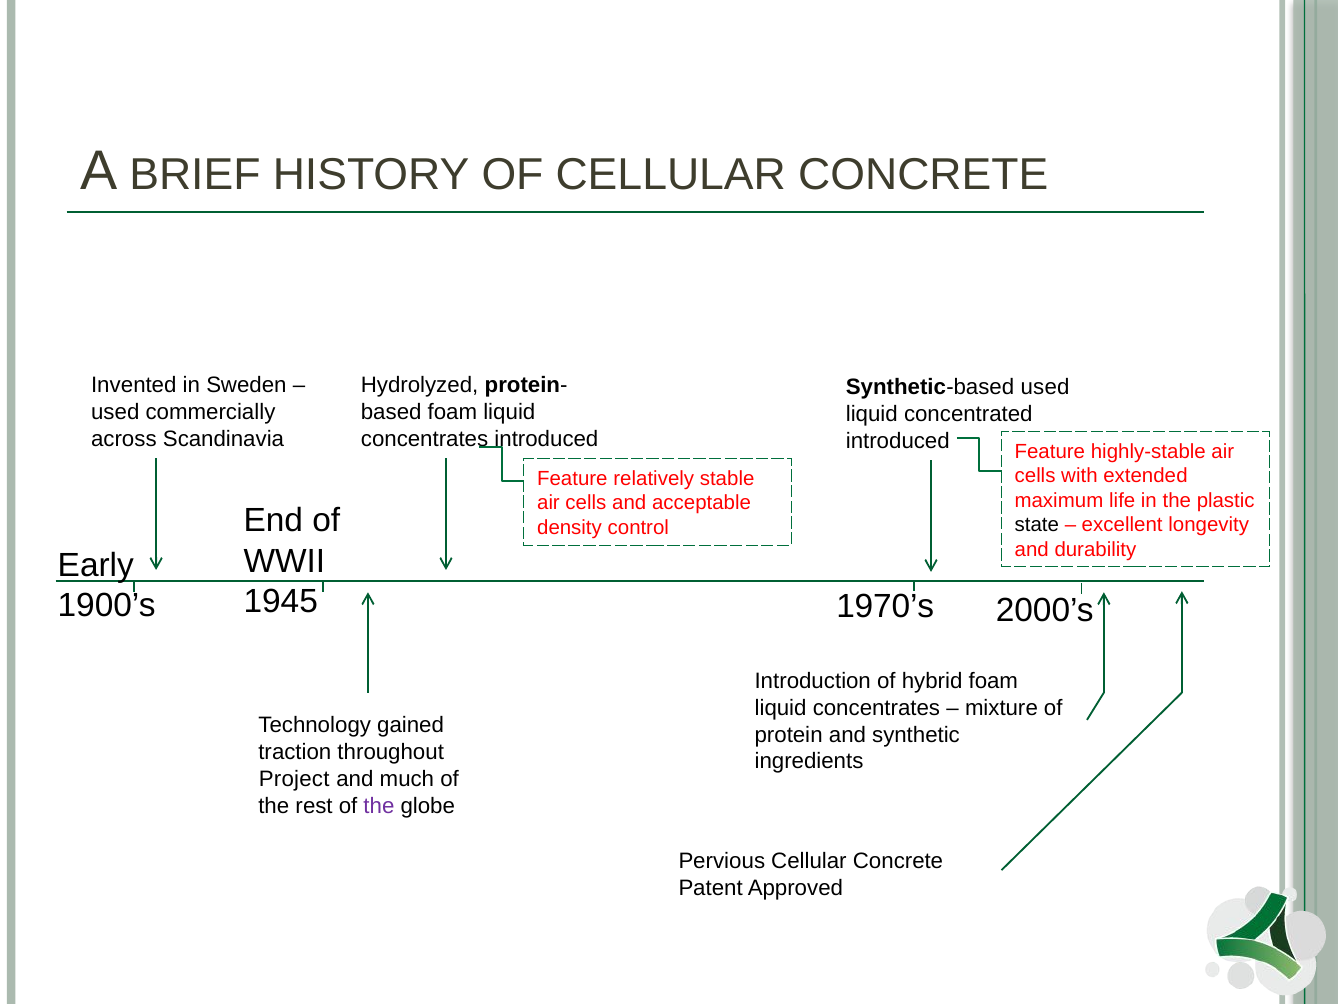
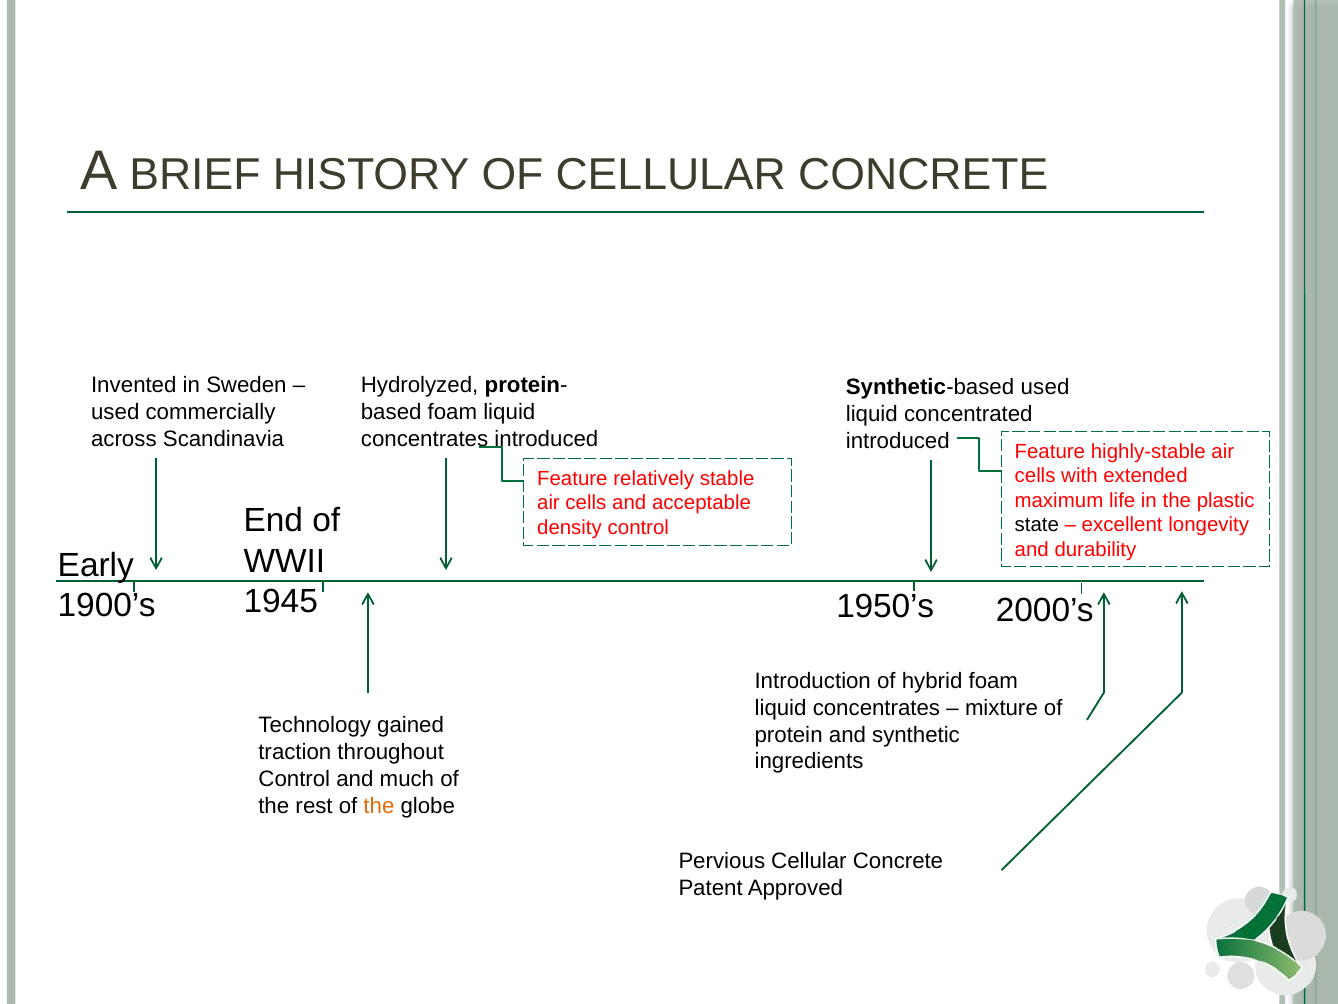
1970’s: 1970’s -> 1950’s
Project at (294, 778): Project -> Control
the at (379, 805) colour: purple -> orange
